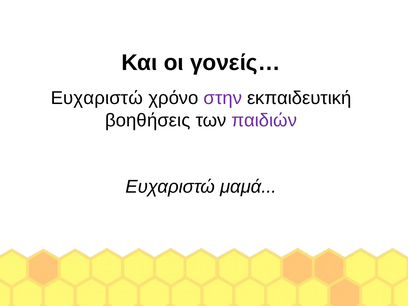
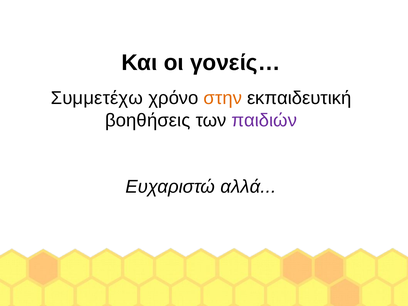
Ευχαριστώ at (97, 98): Ευχαριστώ -> Συμμετέχω
στην colour: purple -> orange
μαμά: μαμά -> αλλά
